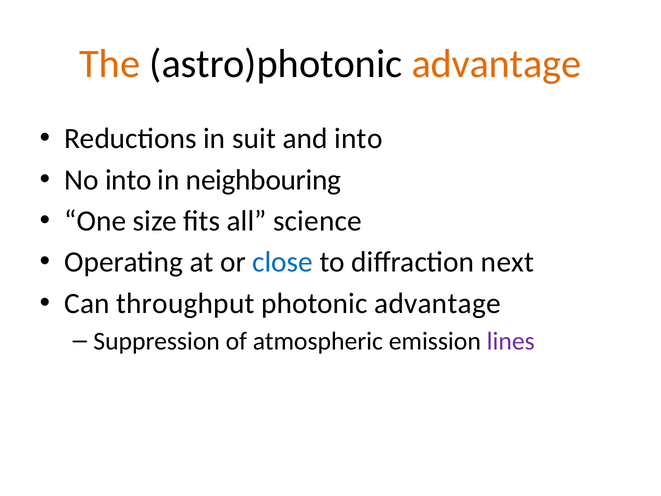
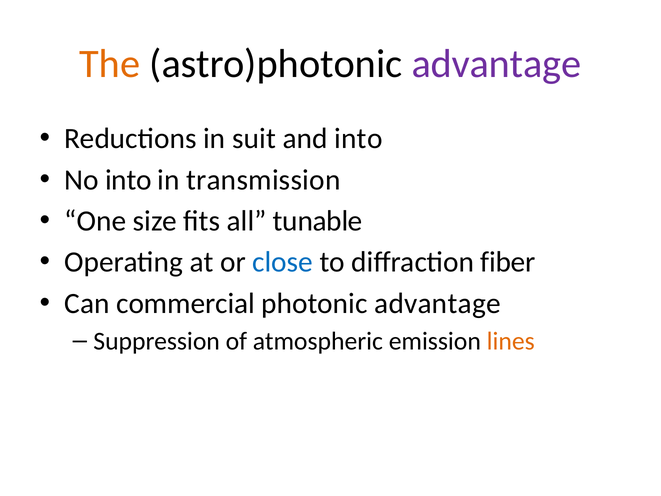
advantage at (496, 64) colour: orange -> purple
neighbouring: neighbouring -> transmission
science: science -> tunable
next: next -> fiber
throughput: throughput -> commercial
lines colour: purple -> orange
